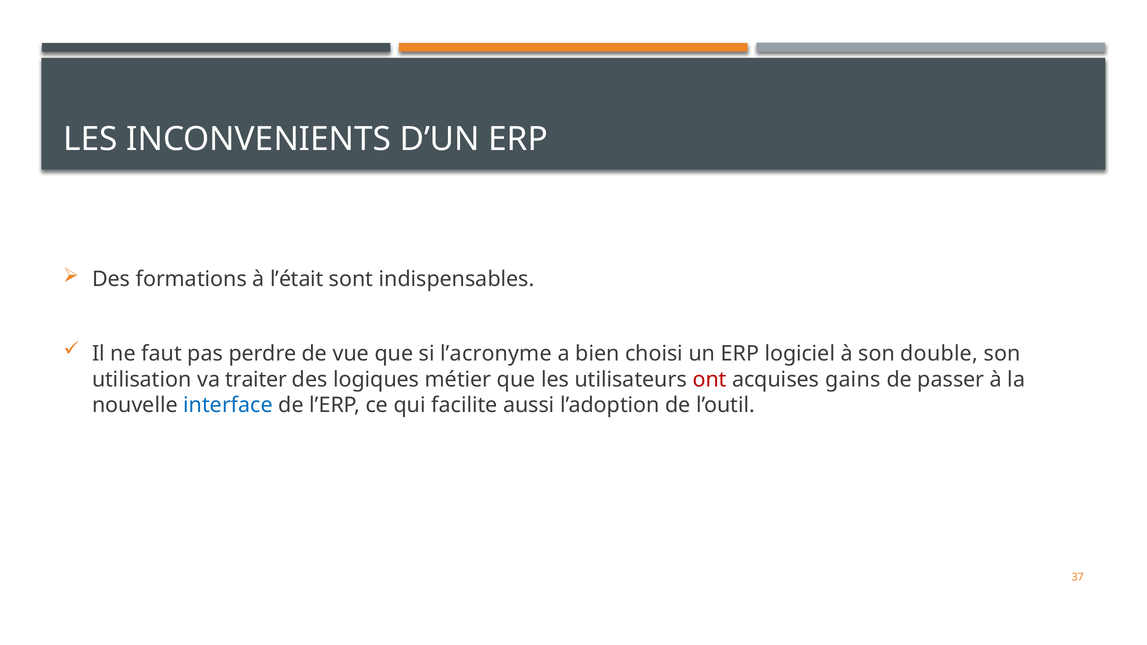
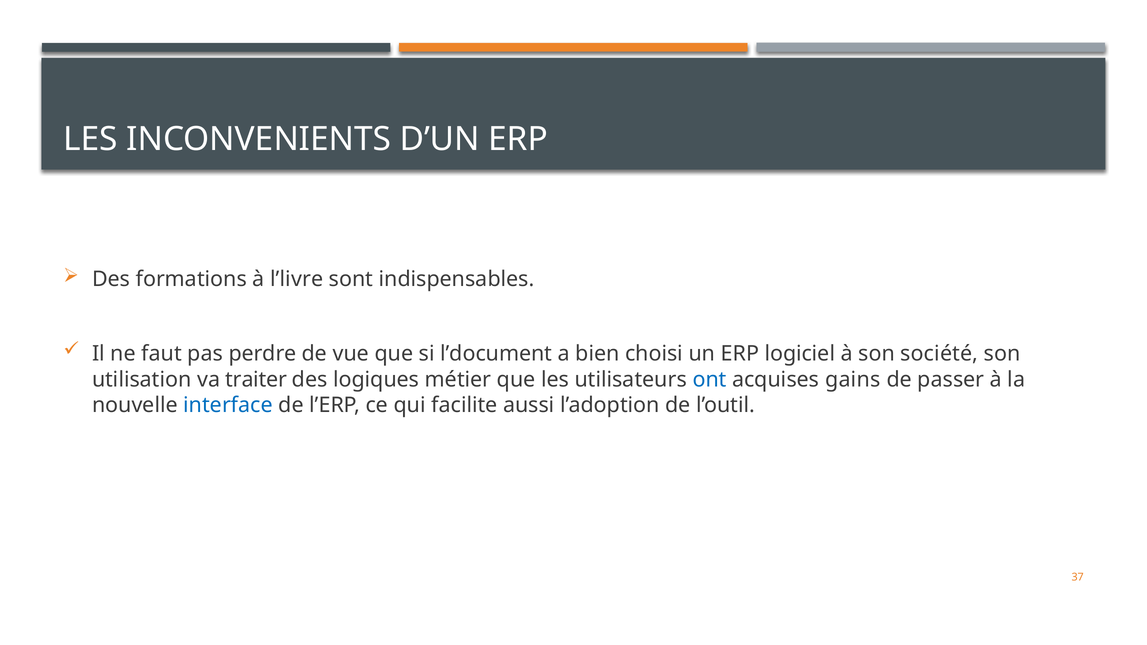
l’était: l’était -> l’livre
l’acronyme: l’acronyme -> l’document
double: double -> société
ont colour: red -> blue
